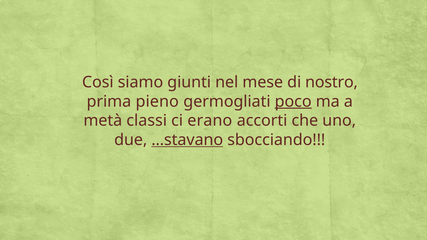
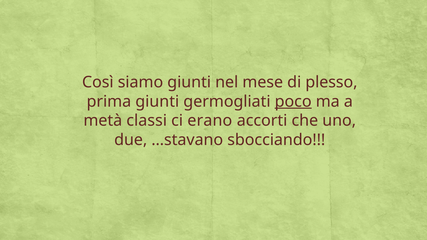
nostro: nostro -> plesso
prima pieno: pieno -> giunti
…stavano underline: present -> none
